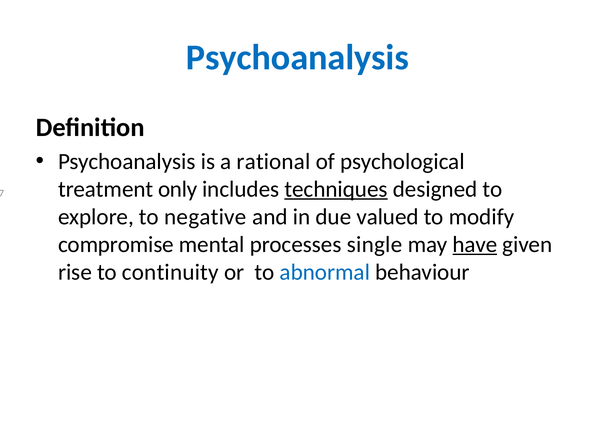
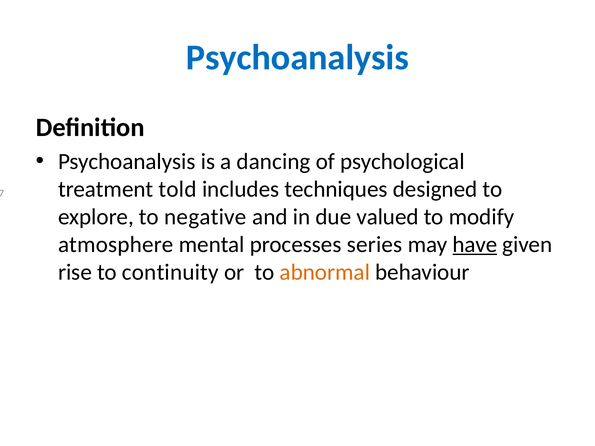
rational: rational -> dancing
only: only -> told
techniques underline: present -> none
compromise: compromise -> atmosphere
single: single -> series
abnormal colour: blue -> orange
